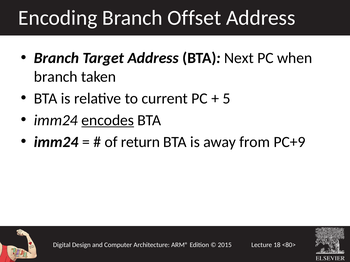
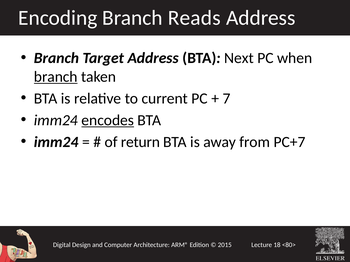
Offset: Offset -> Reads
branch at (56, 77) underline: none -> present
5: 5 -> 7
PC+9: PC+9 -> PC+7
